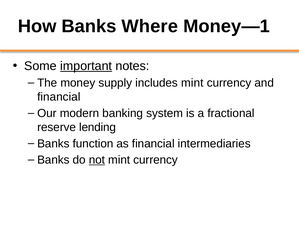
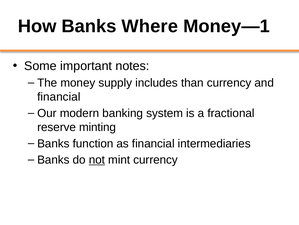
important underline: present -> none
includes mint: mint -> than
lending: lending -> minting
